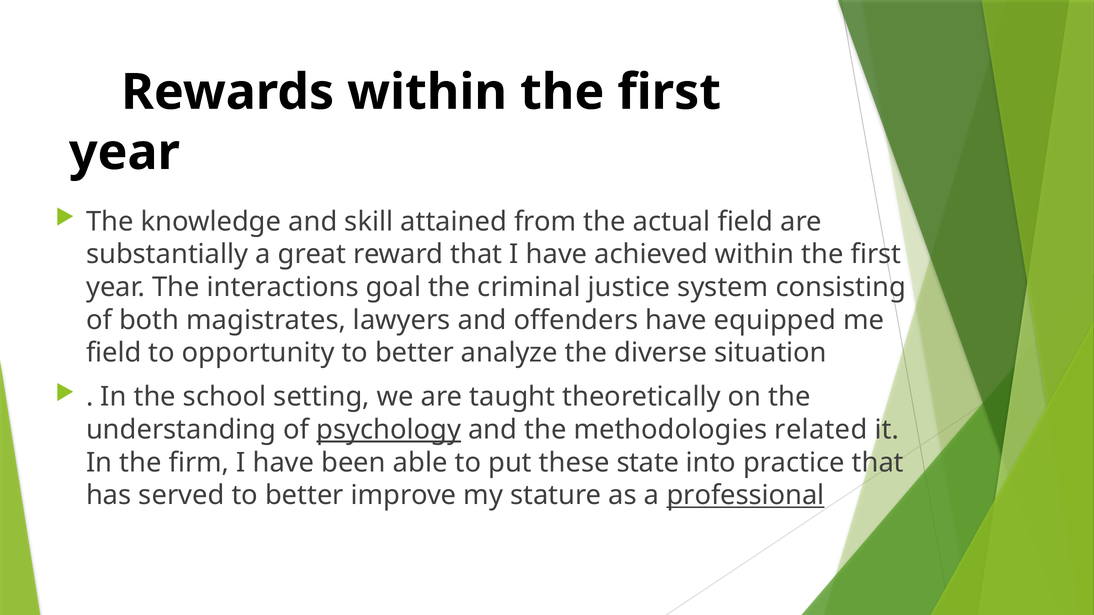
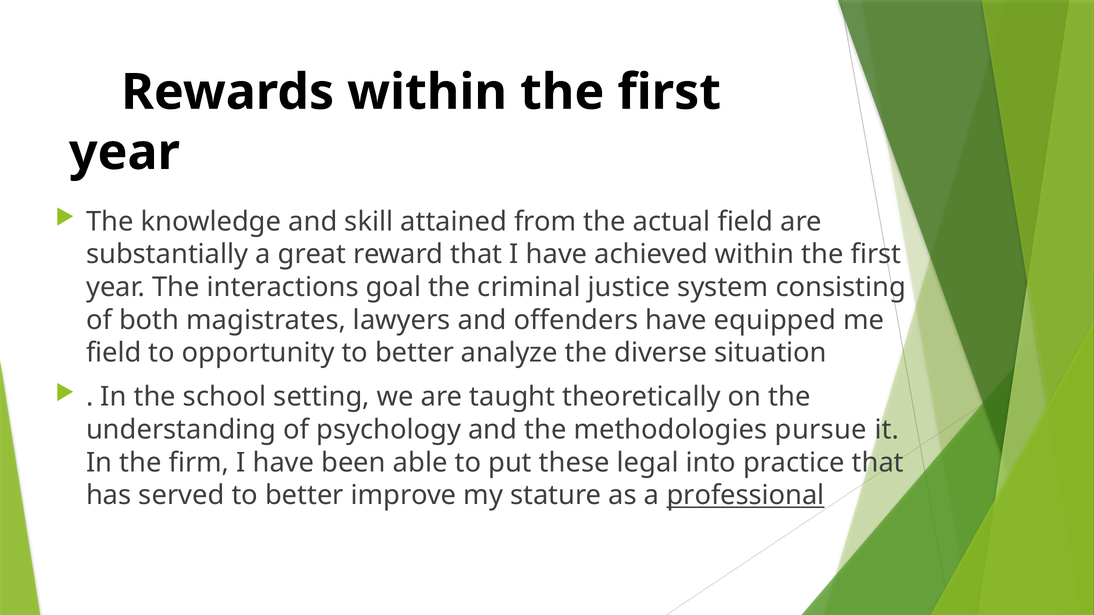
psychology underline: present -> none
related: related -> pursue
state: state -> legal
